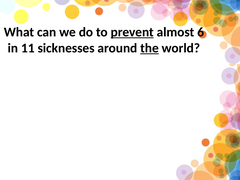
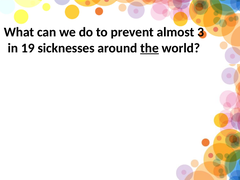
prevent underline: present -> none
6: 6 -> 3
11: 11 -> 19
